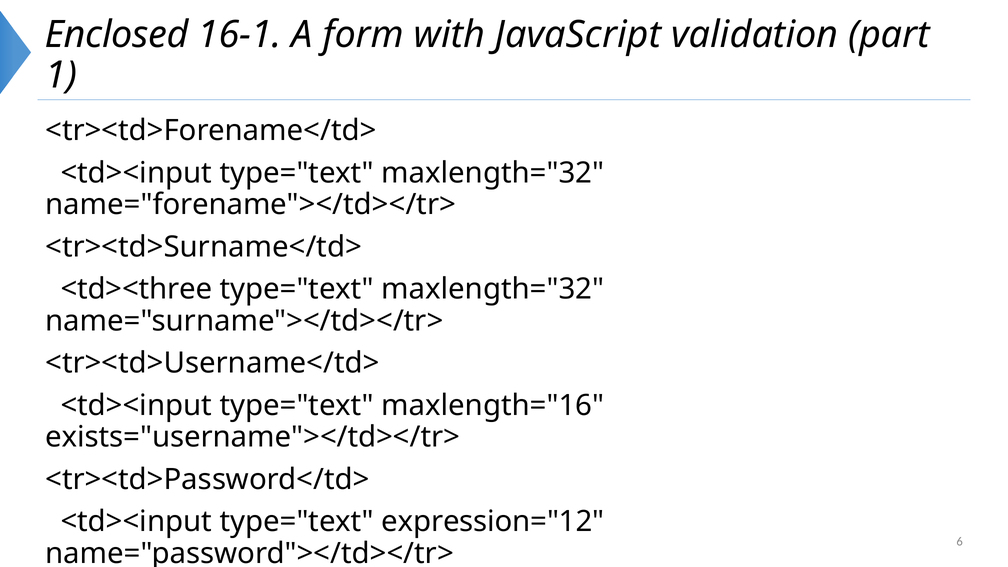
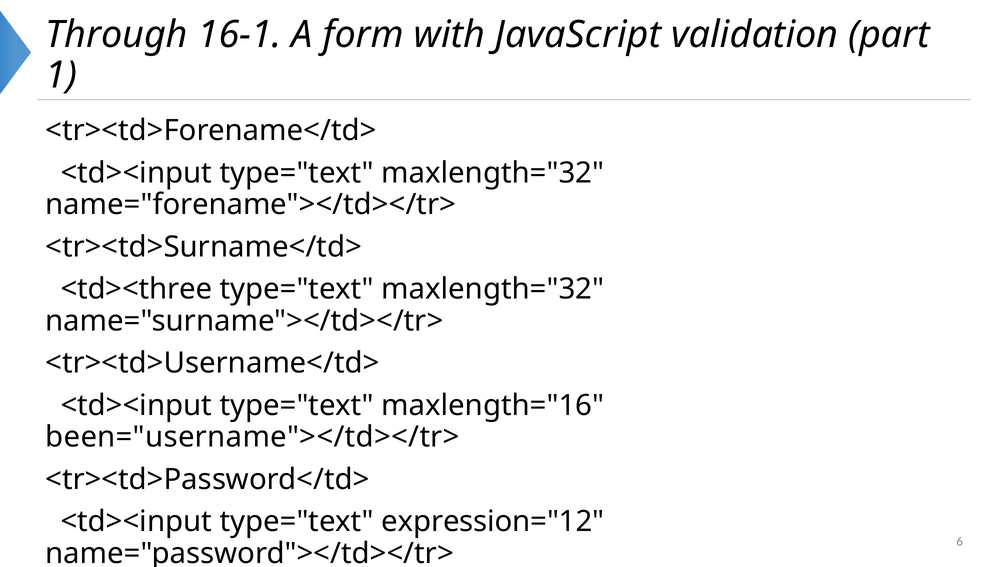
Enclosed: Enclosed -> Through
exists="username"></td></tr>: exists="username"></td></tr> -> been="username"></td></tr>
